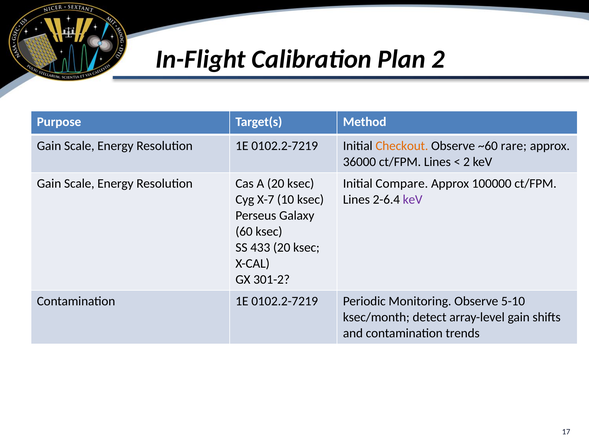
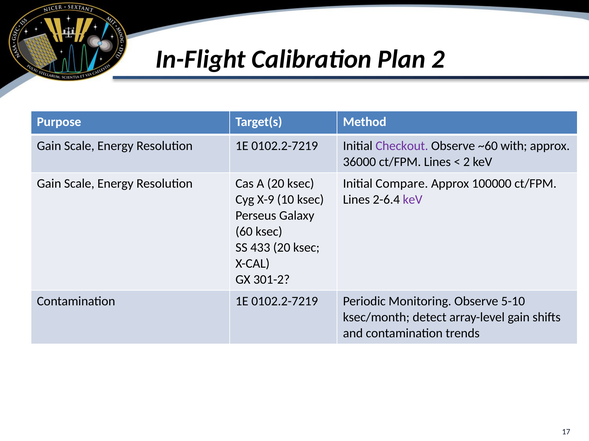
Checkout colour: orange -> purple
rare: rare -> with
X-7: X-7 -> X-9
